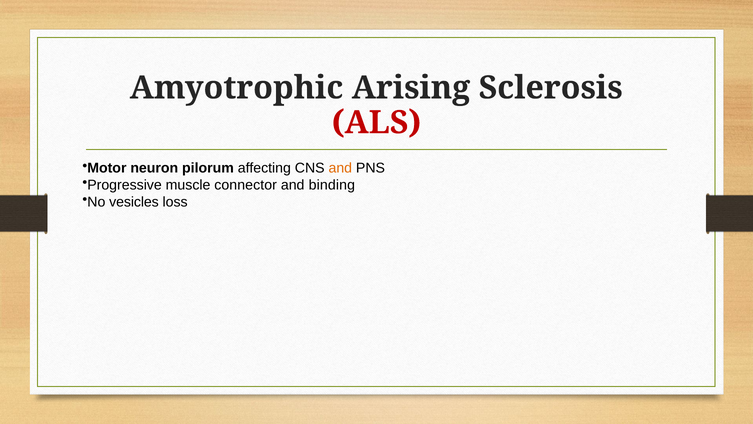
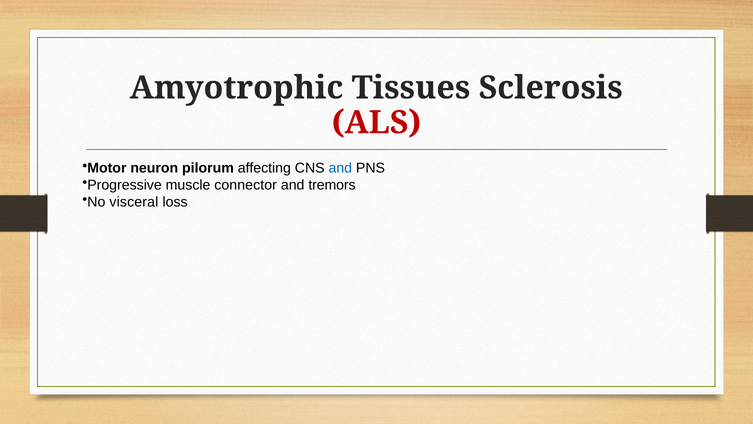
Arising: Arising -> Tissues
and at (340, 168) colour: orange -> blue
binding: binding -> tremors
vesicles: vesicles -> visceral
